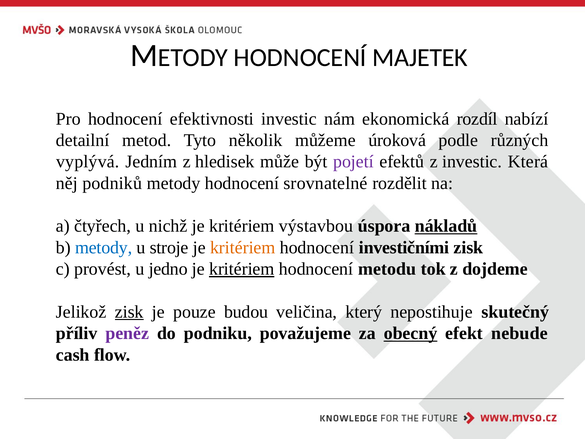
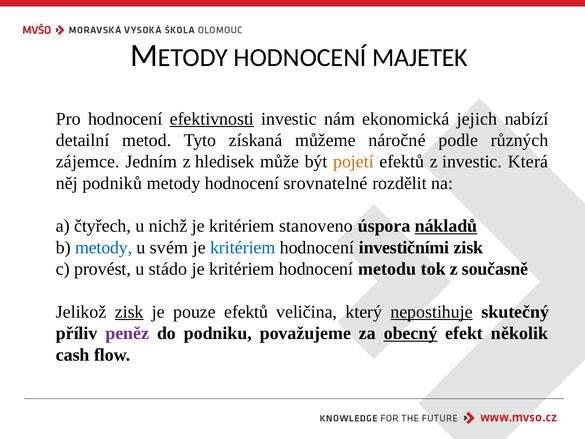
efektivnosti underline: none -> present
rozdíl: rozdíl -> jejich
několik: několik -> získaná
úroková: úroková -> náročné
vyplývá: vyplývá -> zájemce
pojetí colour: purple -> orange
výstavbou: výstavbou -> stanoveno
stroje: stroje -> svém
kritériem at (243, 247) colour: orange -> blue
jedno: jedno -> stádo
kritériem at (242, 269) underline: present -> none
dojdeme: dojdeme -> současně
pouze budou: budou -> efektů
nepostihuje underline: none -> present
nebude: nebude -> několik
